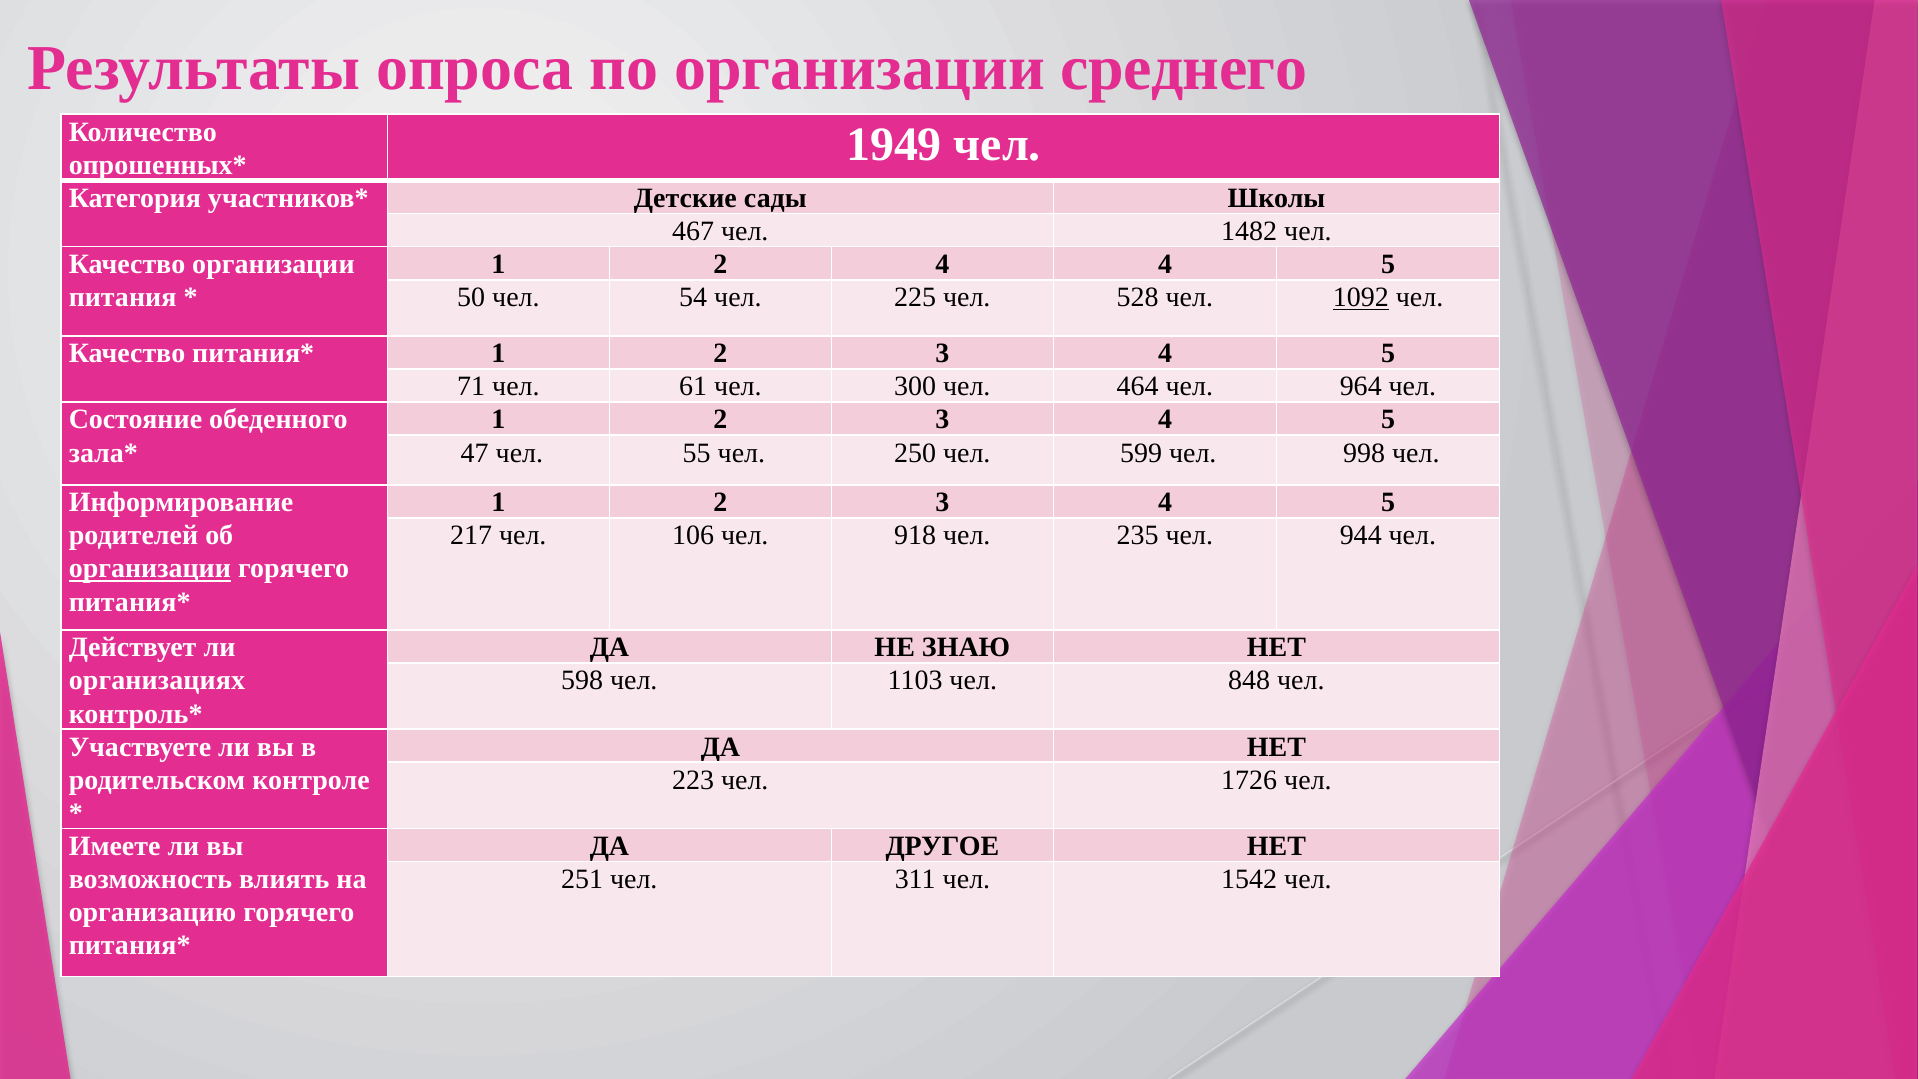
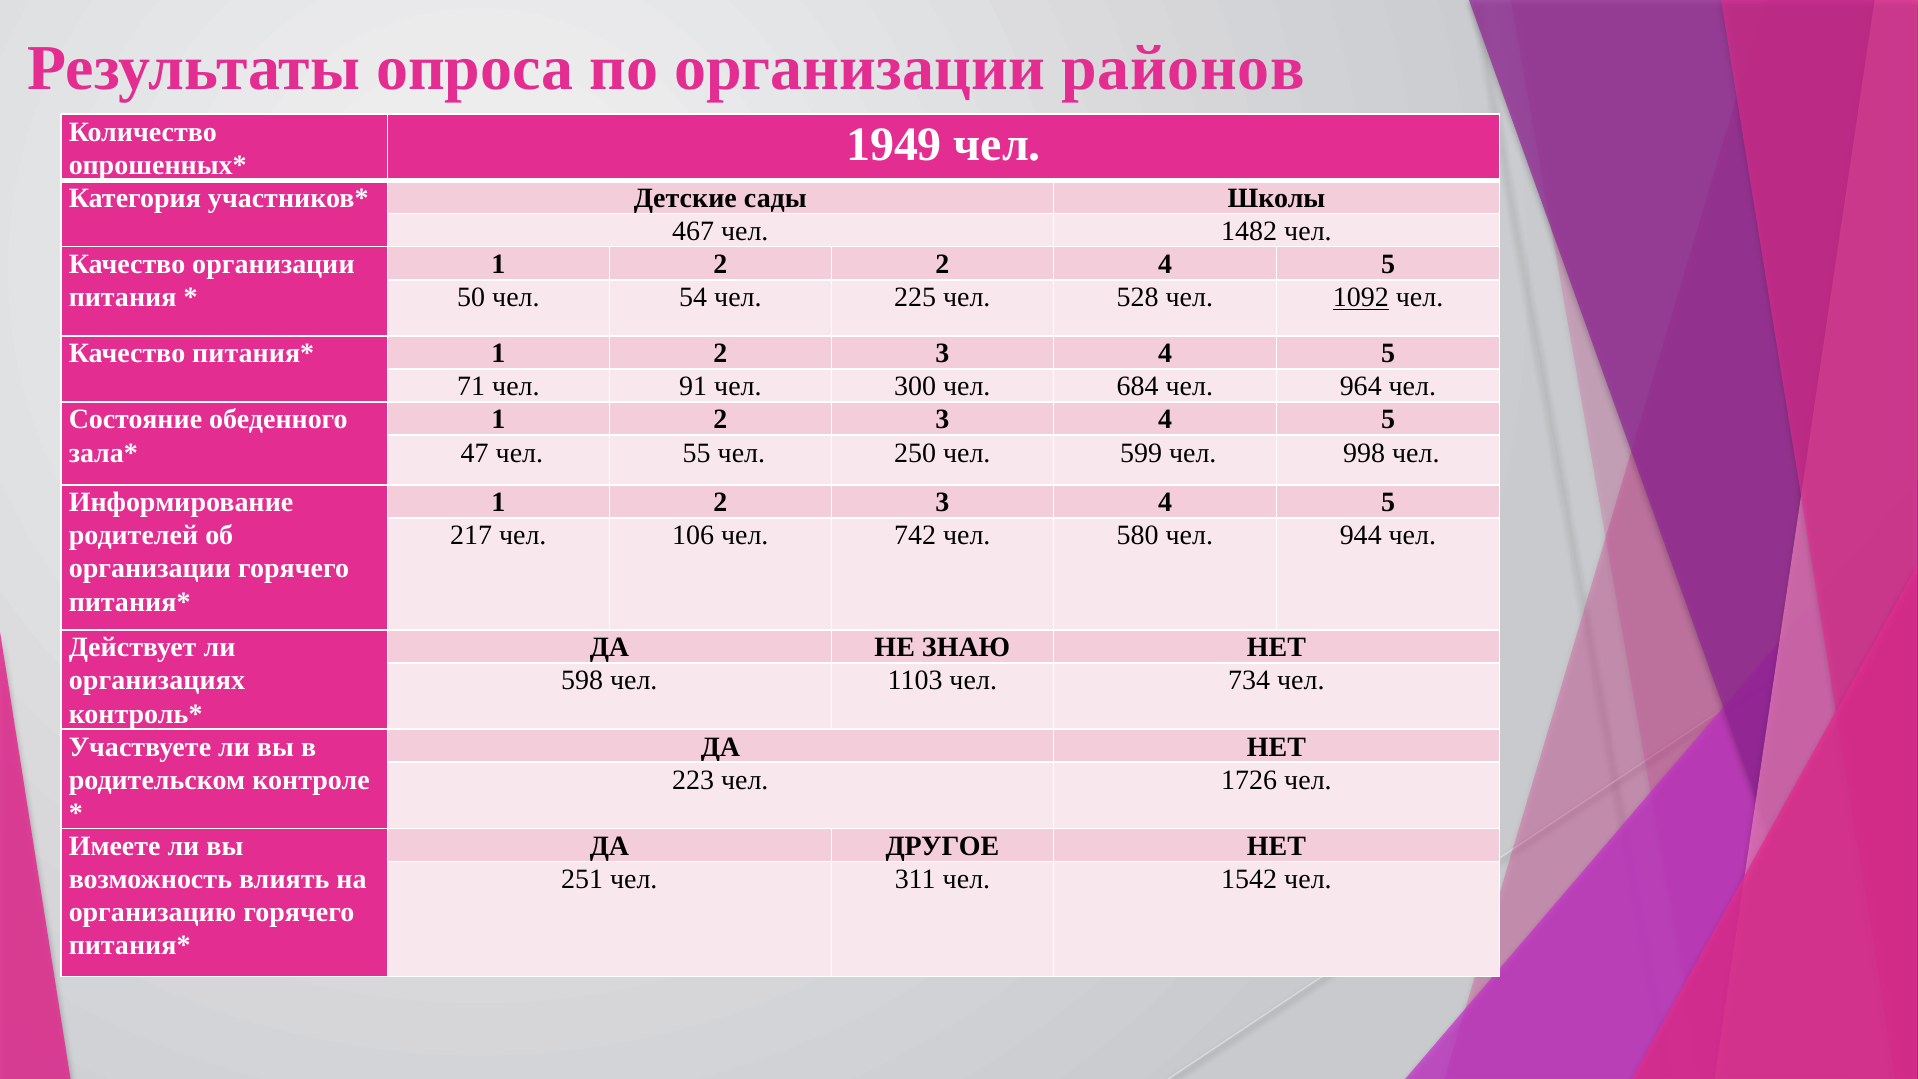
среднего: среднего -> районов
2 4: 4 -> 2
61: 61 -> 91
464: 464 -> 684
918: 918 -> 742
235: 235 -> 580
организации at (150, 569) underline: present -> none
848: 848 -> 734
